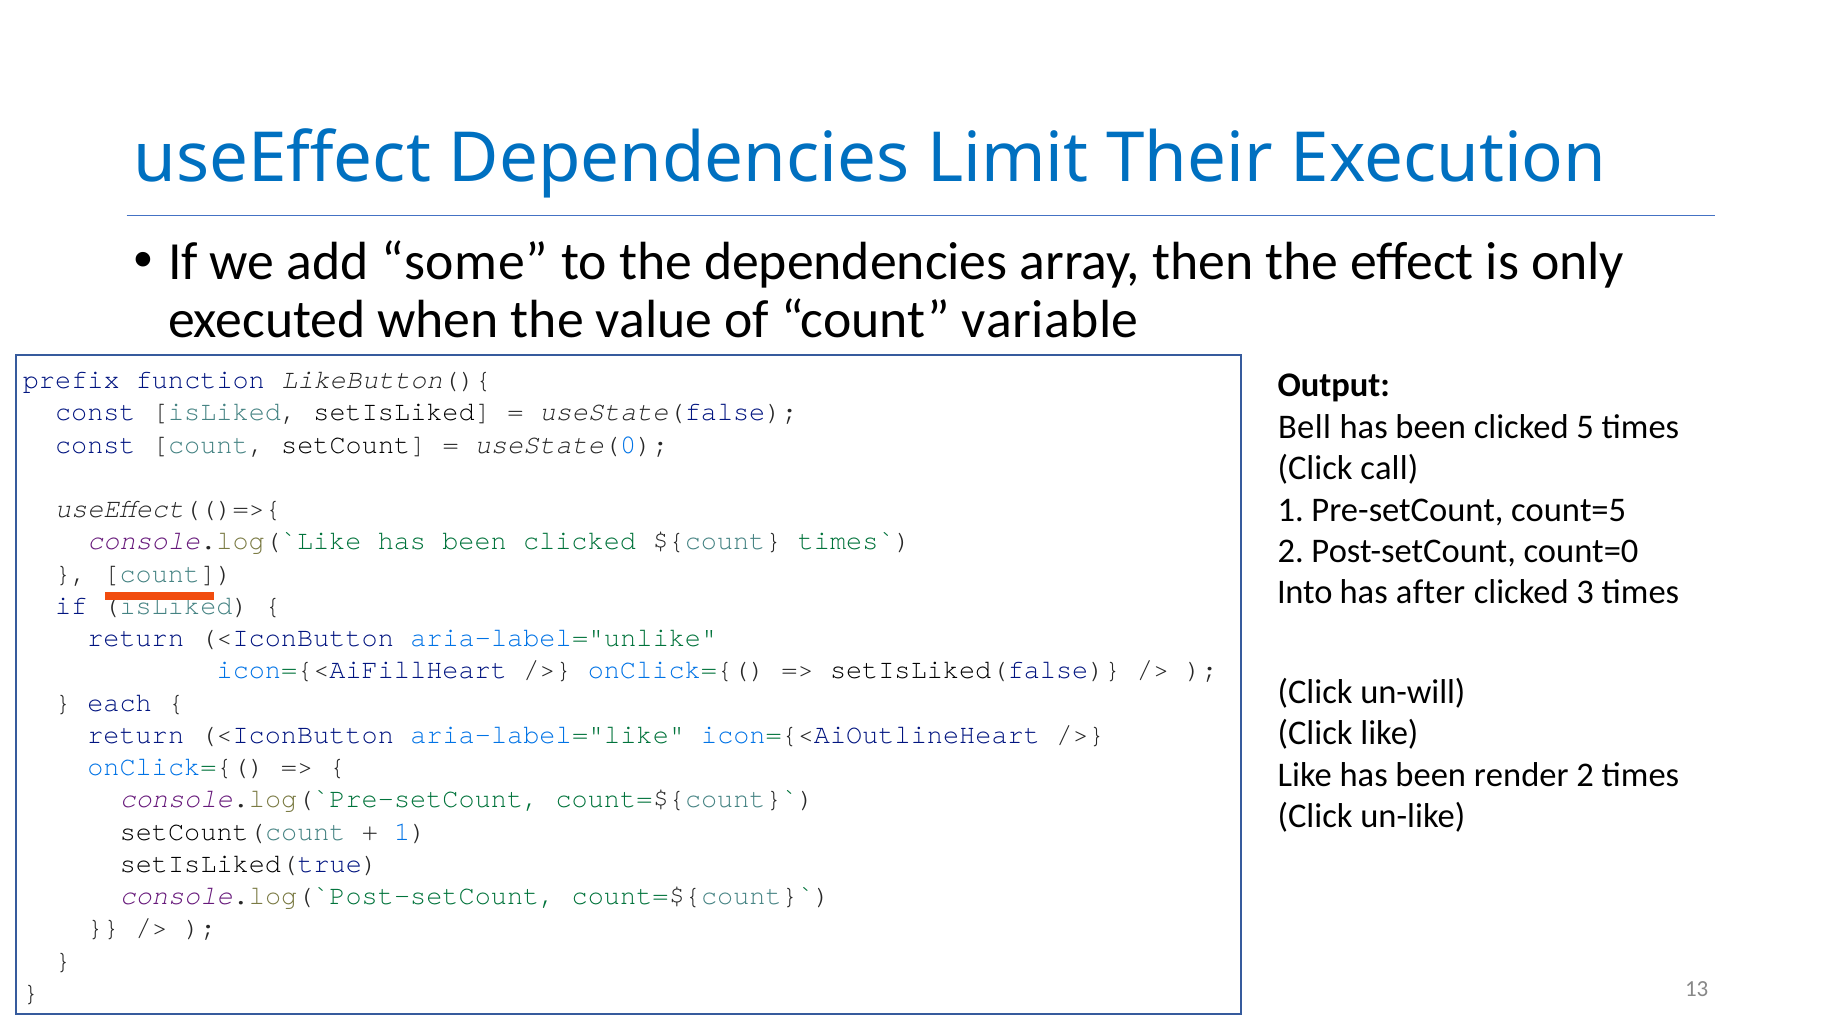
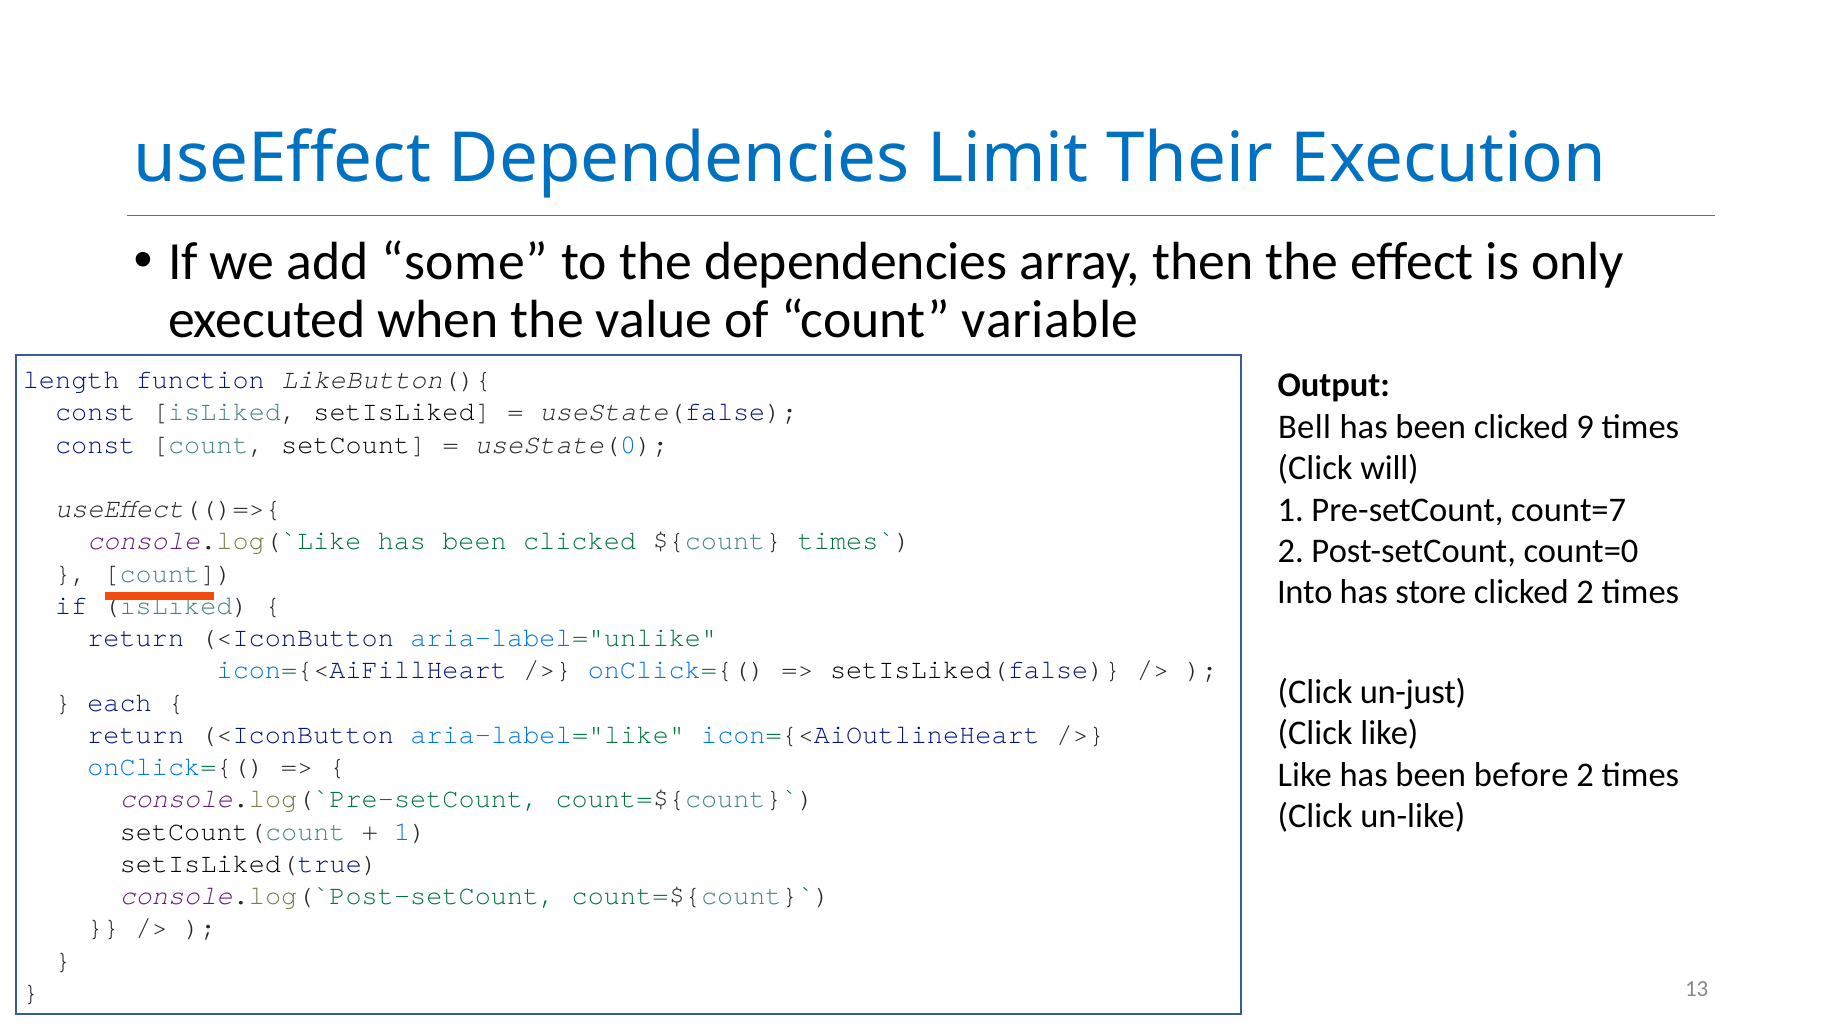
prefix: prefix -> length
5: 5 -> 9
call: call -> will
count=5: count=5 -> count=7
after: after -> store
clicked 3: 3 -> 2
un-will: un-will -> un-just
render: render -> before
